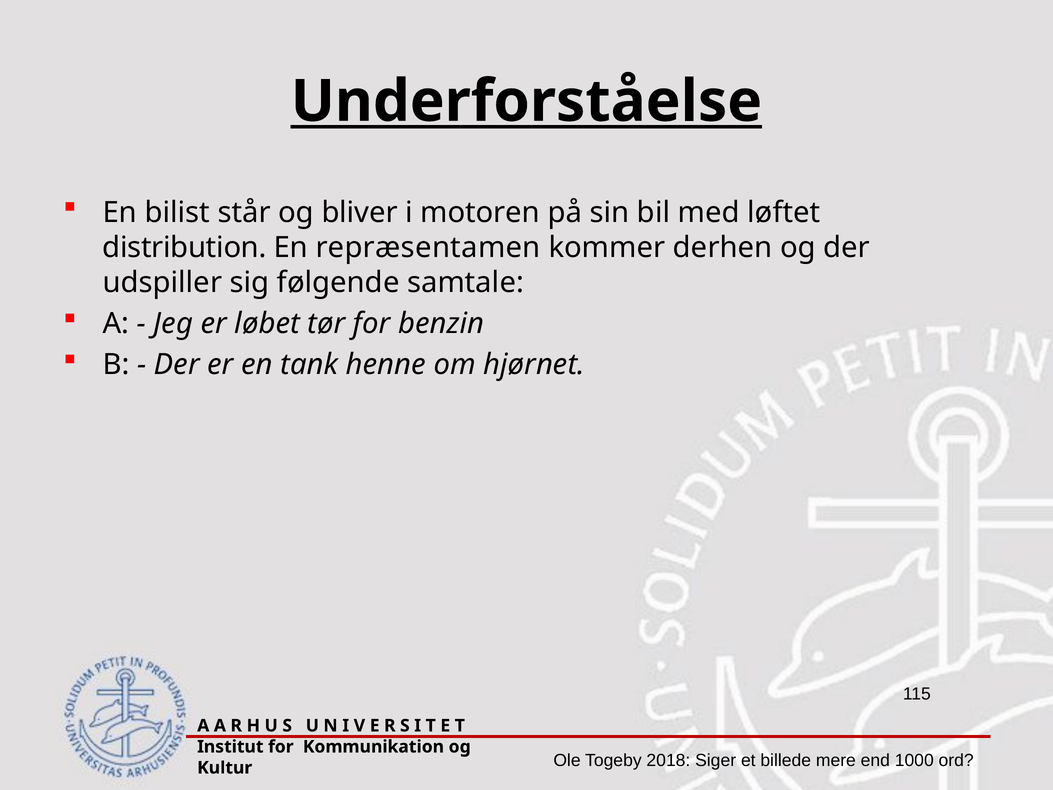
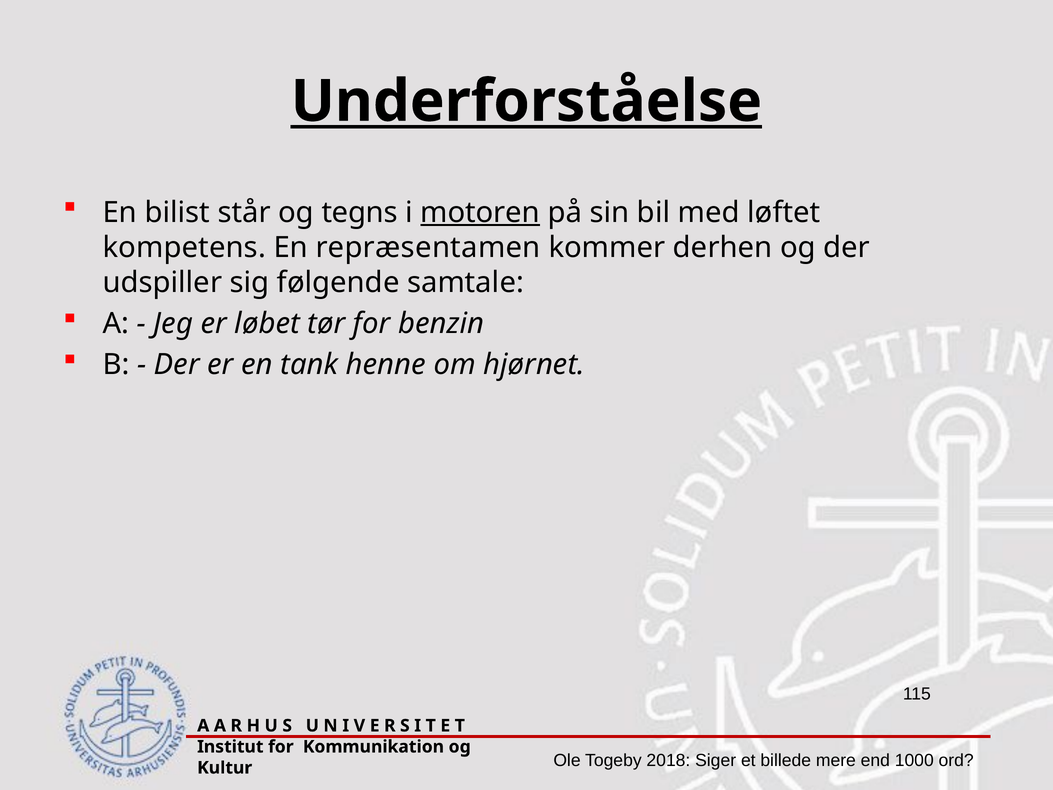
bliver: bliver -> tegns
motoren underline: none -> present
distribution: distribution -> kompetens
